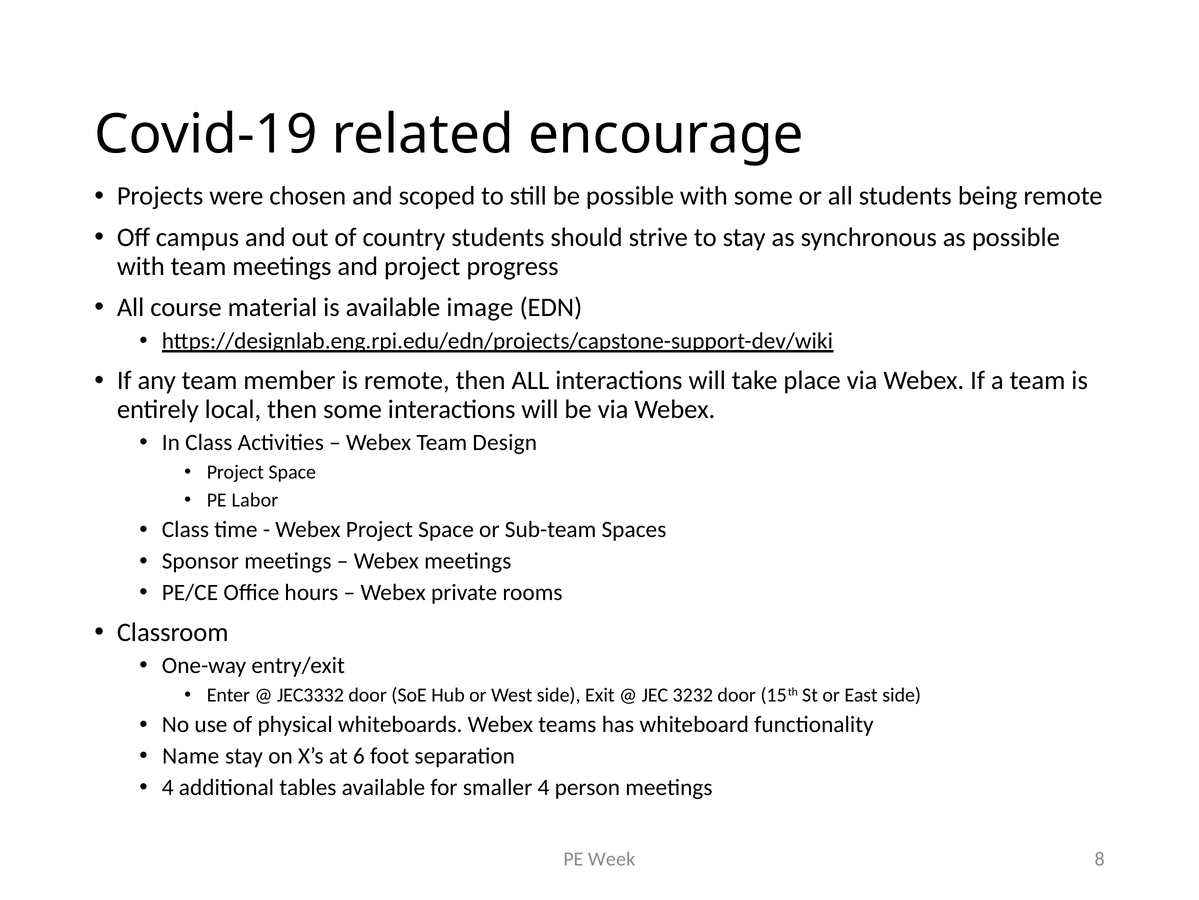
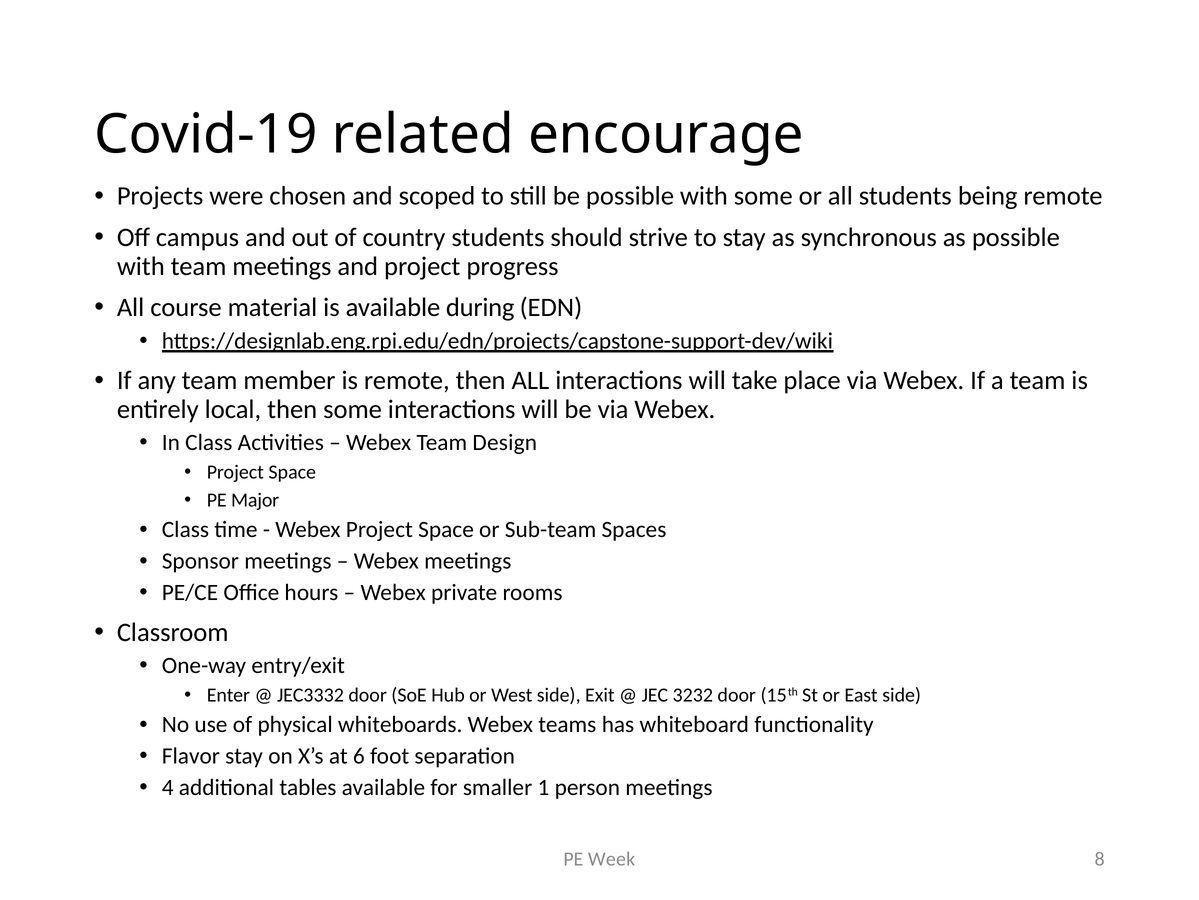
image: image -> during
Labor: Labor -> Major
Name: Name -> Flavor
smaller 4: 4 -> 1
